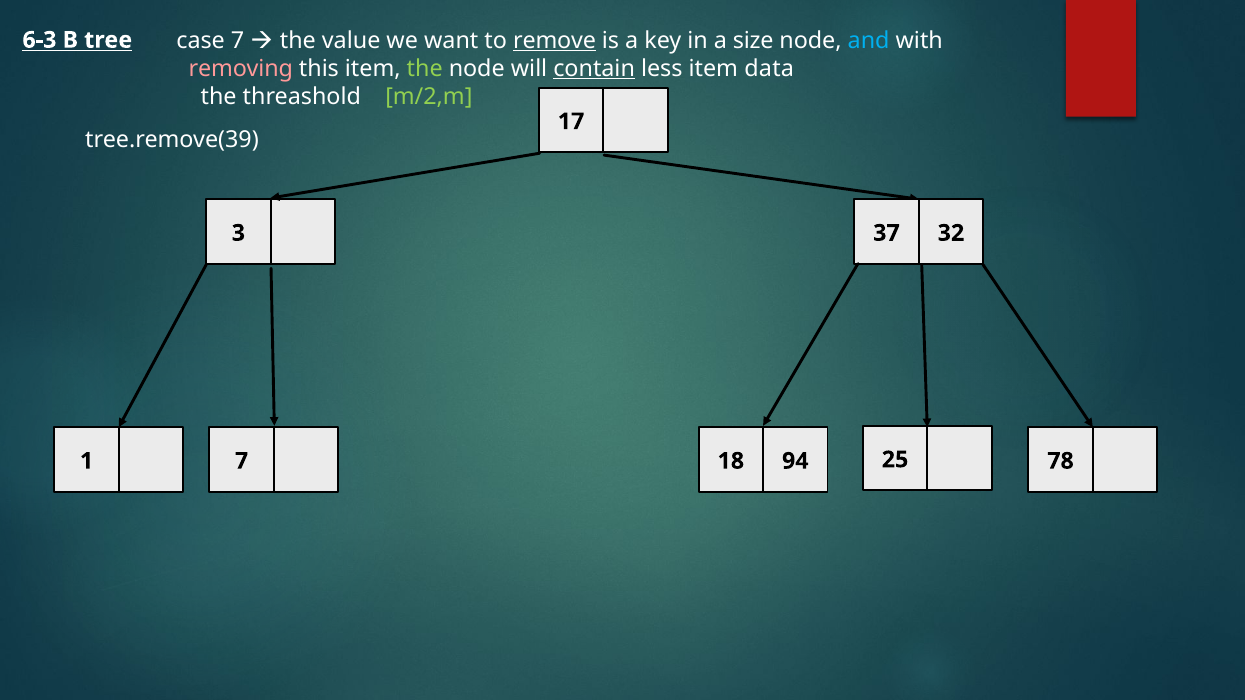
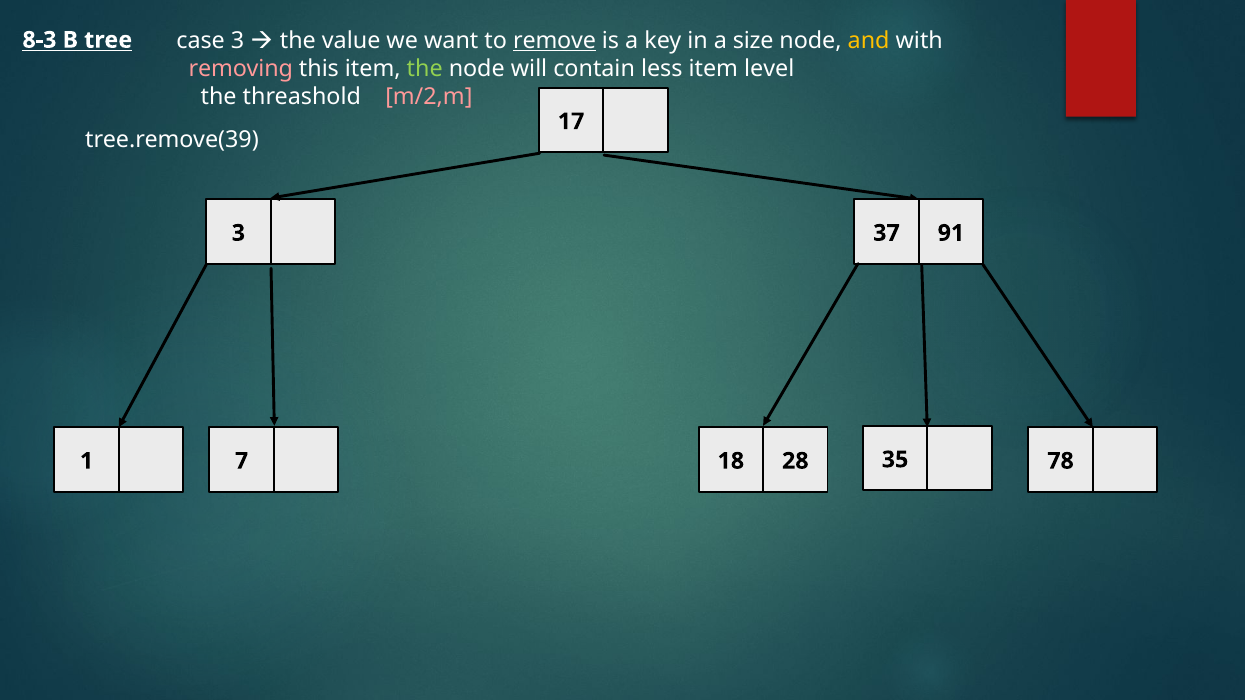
case 7: 7 -> 3
and colour: light blue -> yellow
6-3: 6-3 -> 8-3
contain underline: present -> none
data: data -> level
m/2,m colour: light green -> pink
32: 32 -> 91
94: 94 -> 28
25: 25 -> 35
